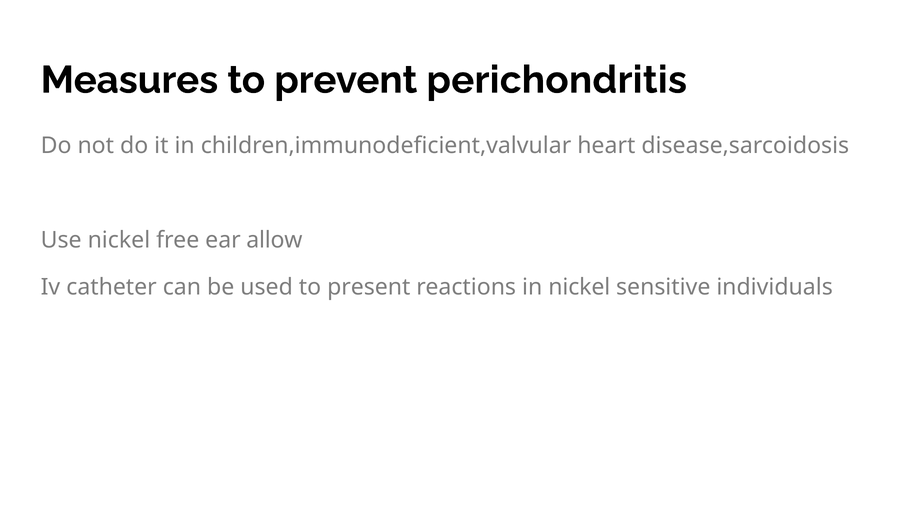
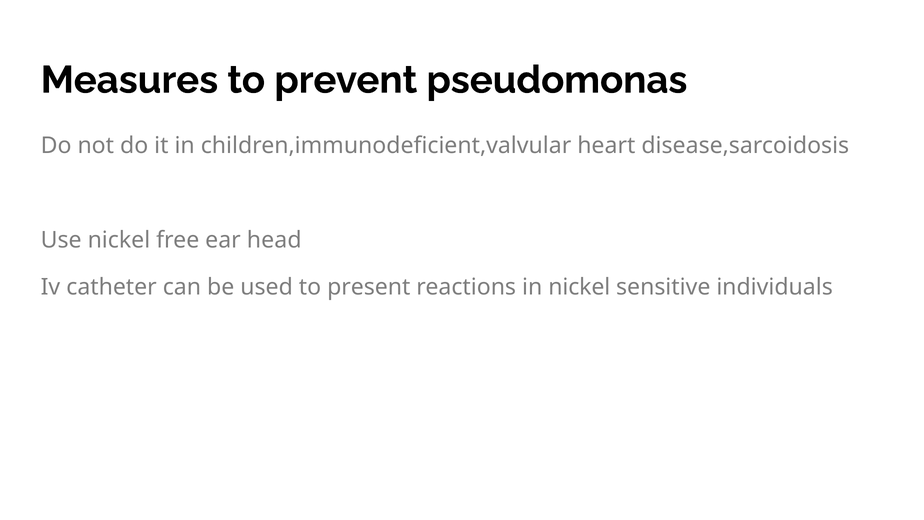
perichondritis: perichondritis -> pseudomonas
allow: allow -> head
